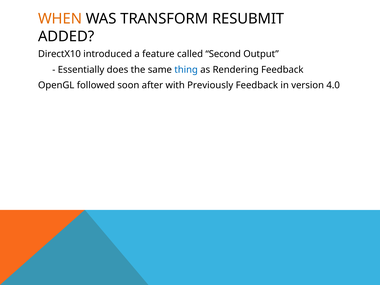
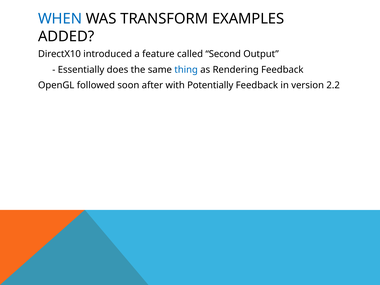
WHEN colour: orange -> blue
RESUBMIT: RESUBMIT -> EXAMPLES
Previously: Previously -> Potentially
4.0: 4.0 -> 2.2
